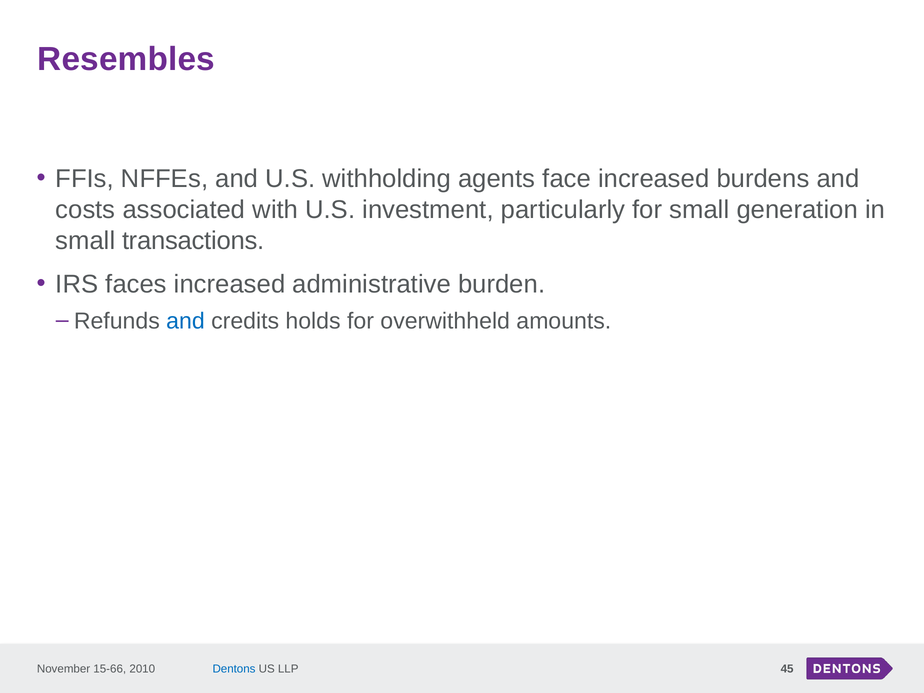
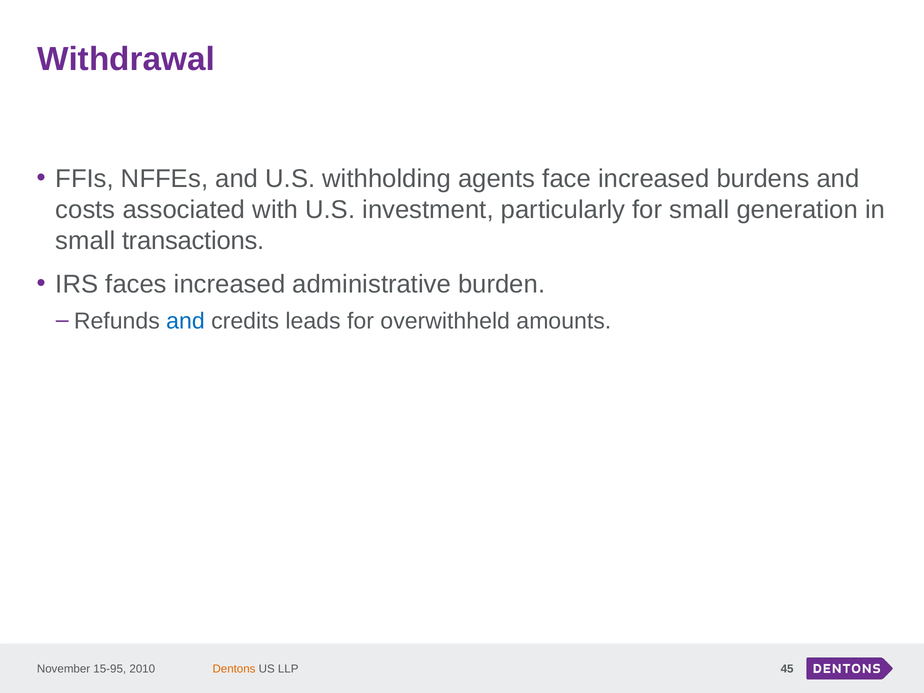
Resembles: Resembles -> Withdrawal
holds: holds -> leads
15-66: 15-66 -> 15-95
Dentons colour: blue -> orange
